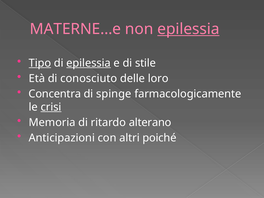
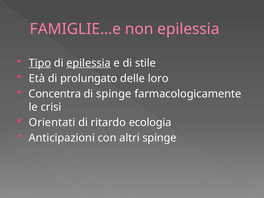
MATERNE…e: MATERNE…e -> FAMIGLIE…e
epilessia at (188, 29) underline: present -> none
conosciuto: conosciuto -> prolungato
crisi underline: present -> none
Memoria: Memoria -> Orientati
alterano: alterano -> ecologia
altri poiché: poiché -> spinge
